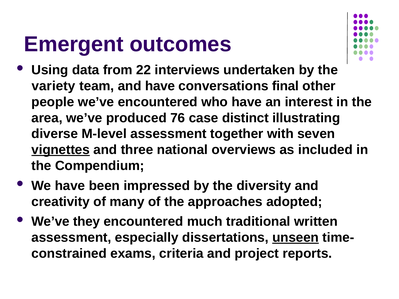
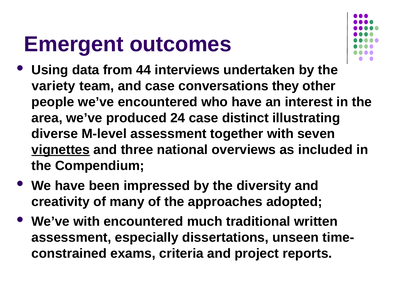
22: 22 -> 44
and have: have -> case
final: final -> they
76: 76 -> 24
We’ve they: they -> with
unseen underline: present -> none
